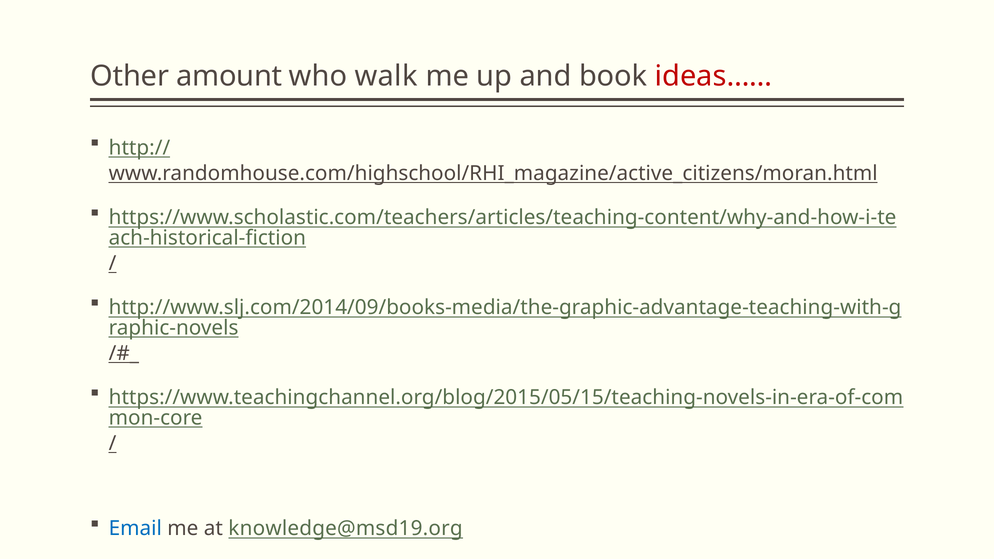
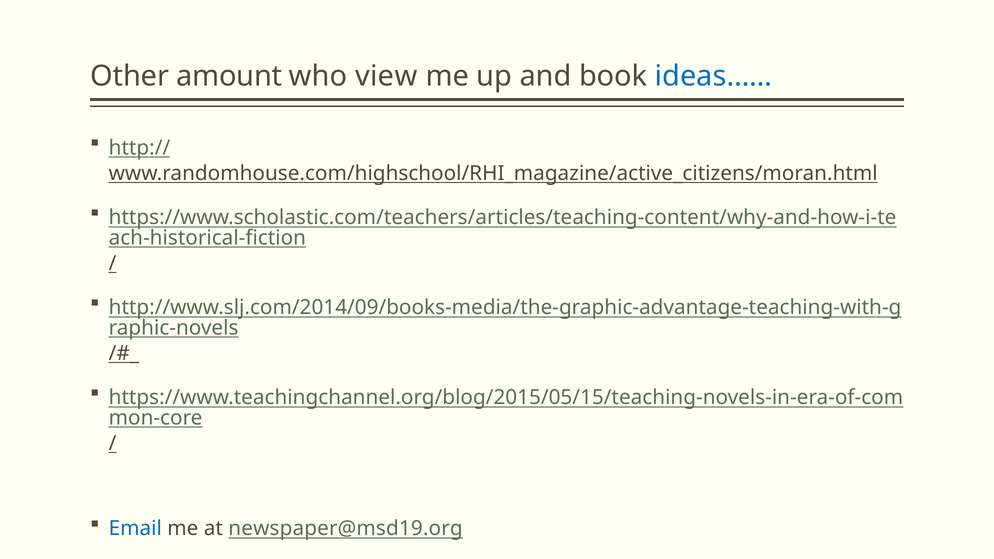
walk: walk -> view
ideas…… colour: red -> blue
knowledge@msd19.org: knowledge@msd19.org -> newspaper@msd19.org
